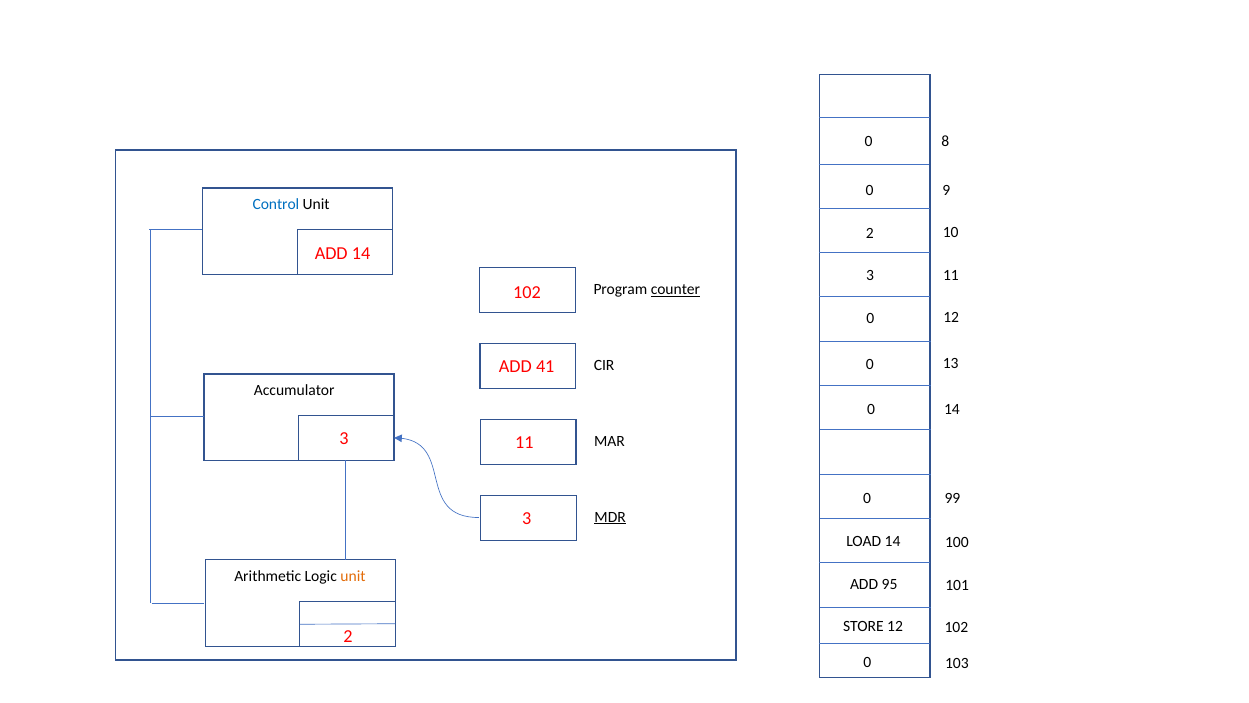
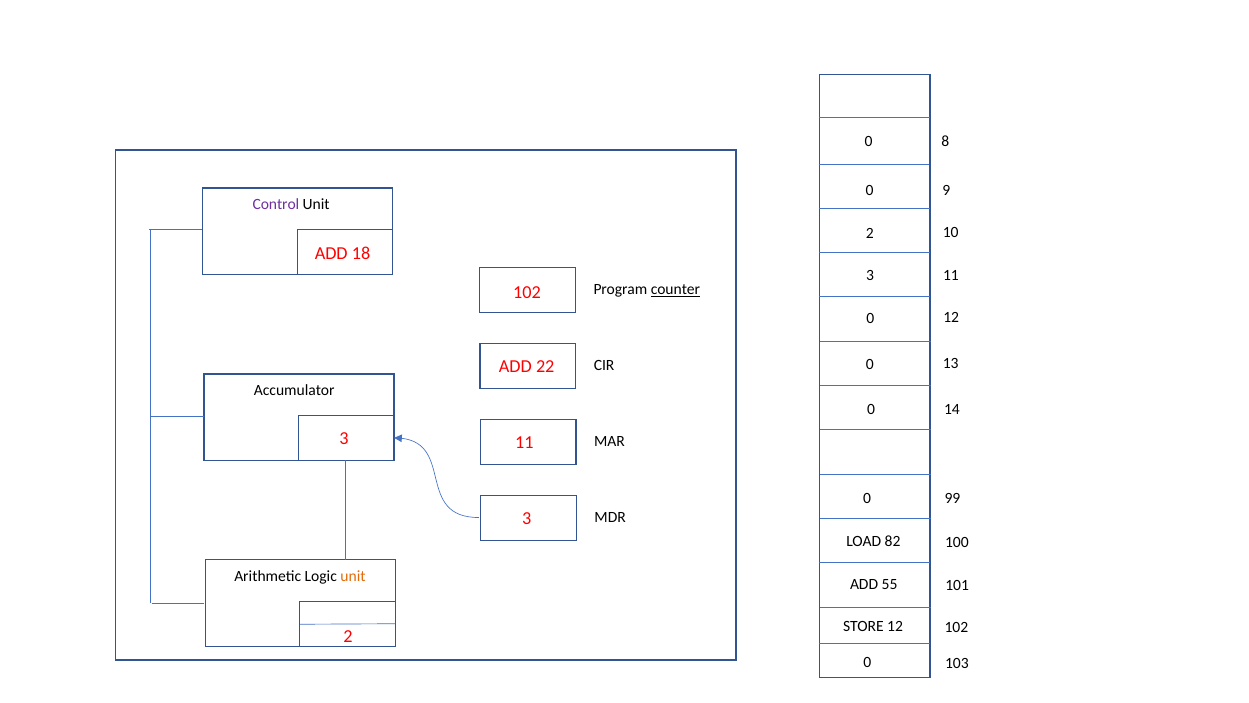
Control colour: blue -> purple
ADD 14: 14 -> 18
41: 41 -> 22
MDR underline: present -> none
LOAD 14: 14 -> 82
95: 95 -> 55
